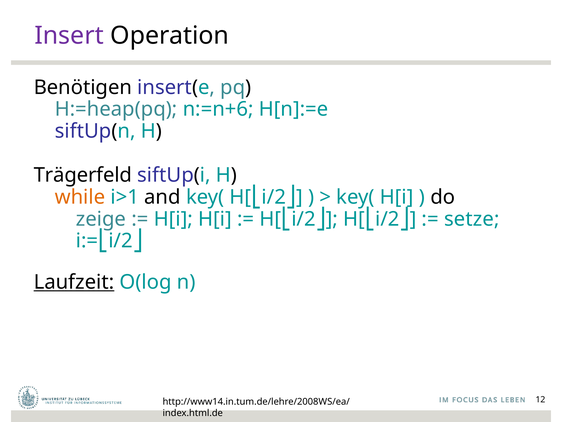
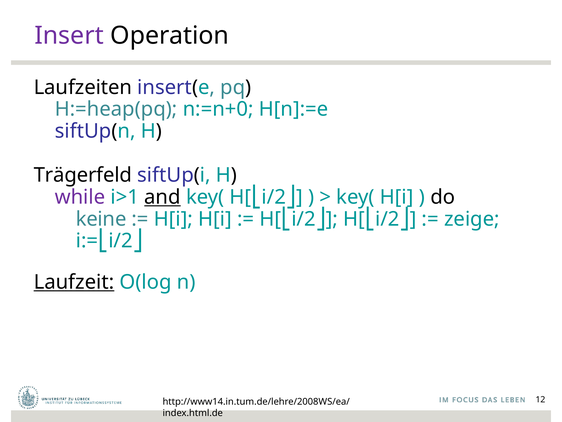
Benötigen: Benötigen -> Laufzeiten
n:=n+6: n:=n+6 -> n:=n+0
while colour: orange -> purple
and underline: none -> present
zeige: zeige -> keine
setze: setze -> zeige
